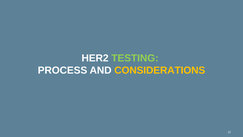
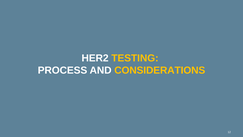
TESTING colour: light green -> yellow
